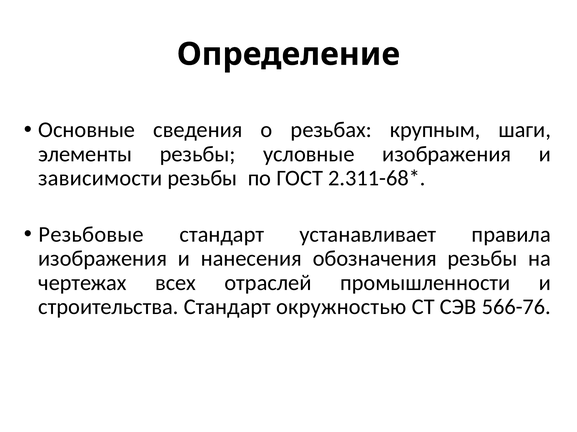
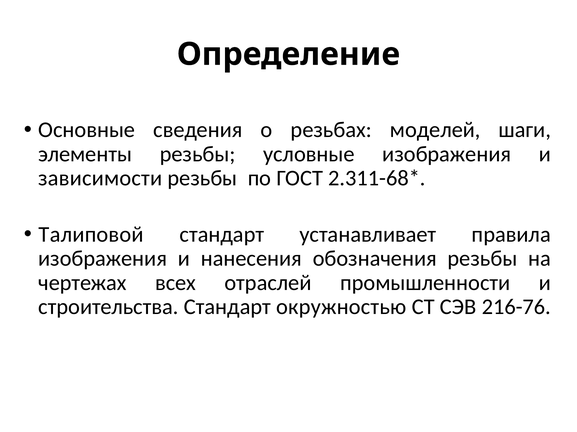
крупным: крупным -> моделей
Резьбовые: Резьбовые -> Талиповой
566-76: 566-76 -> 216-76
